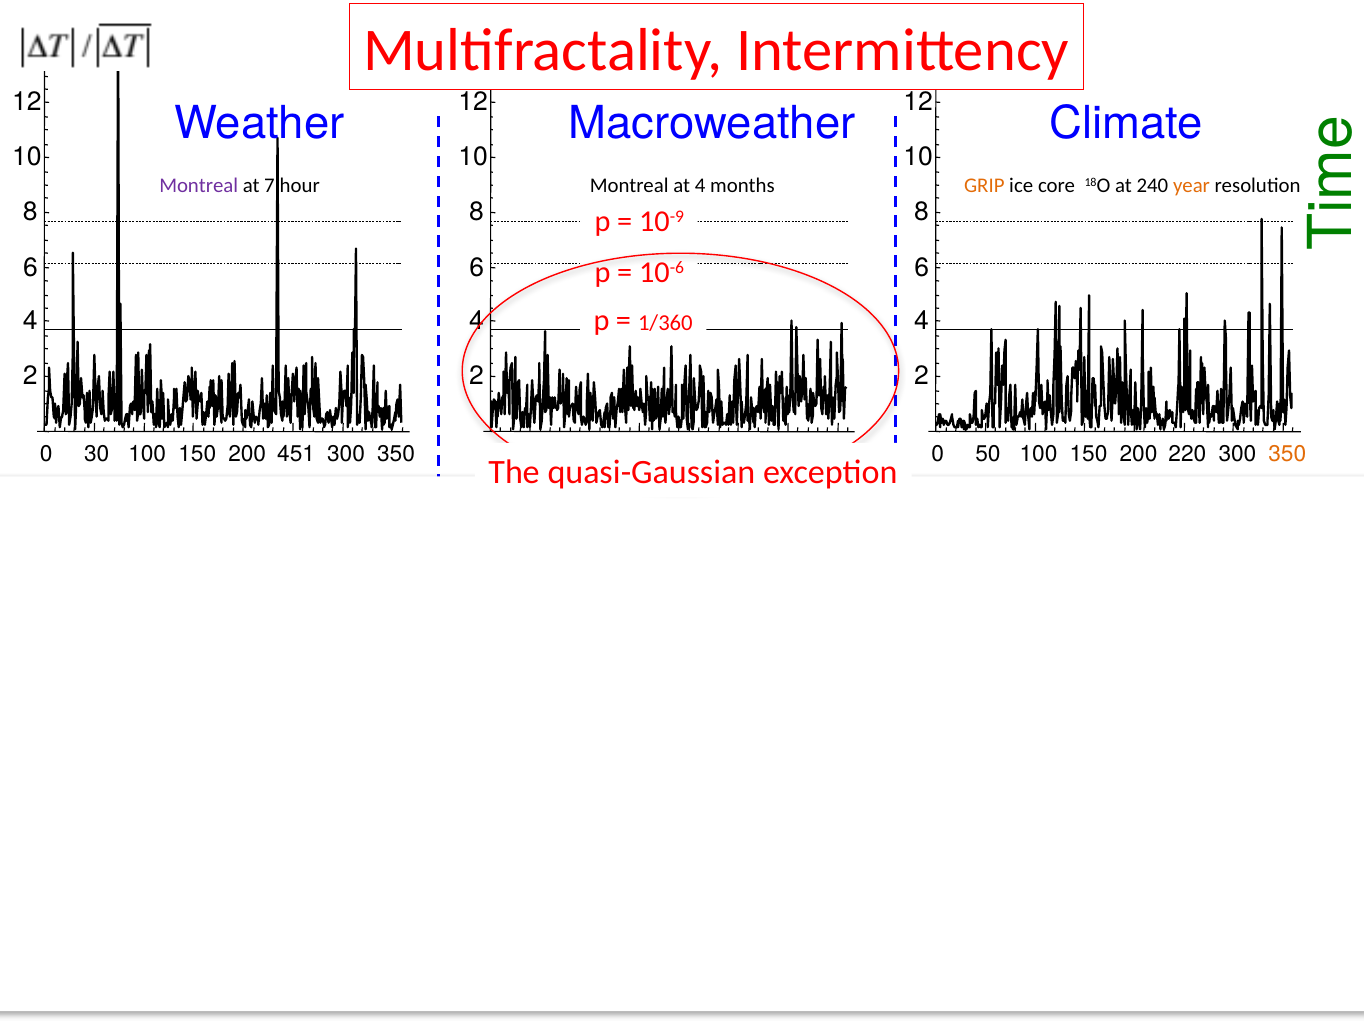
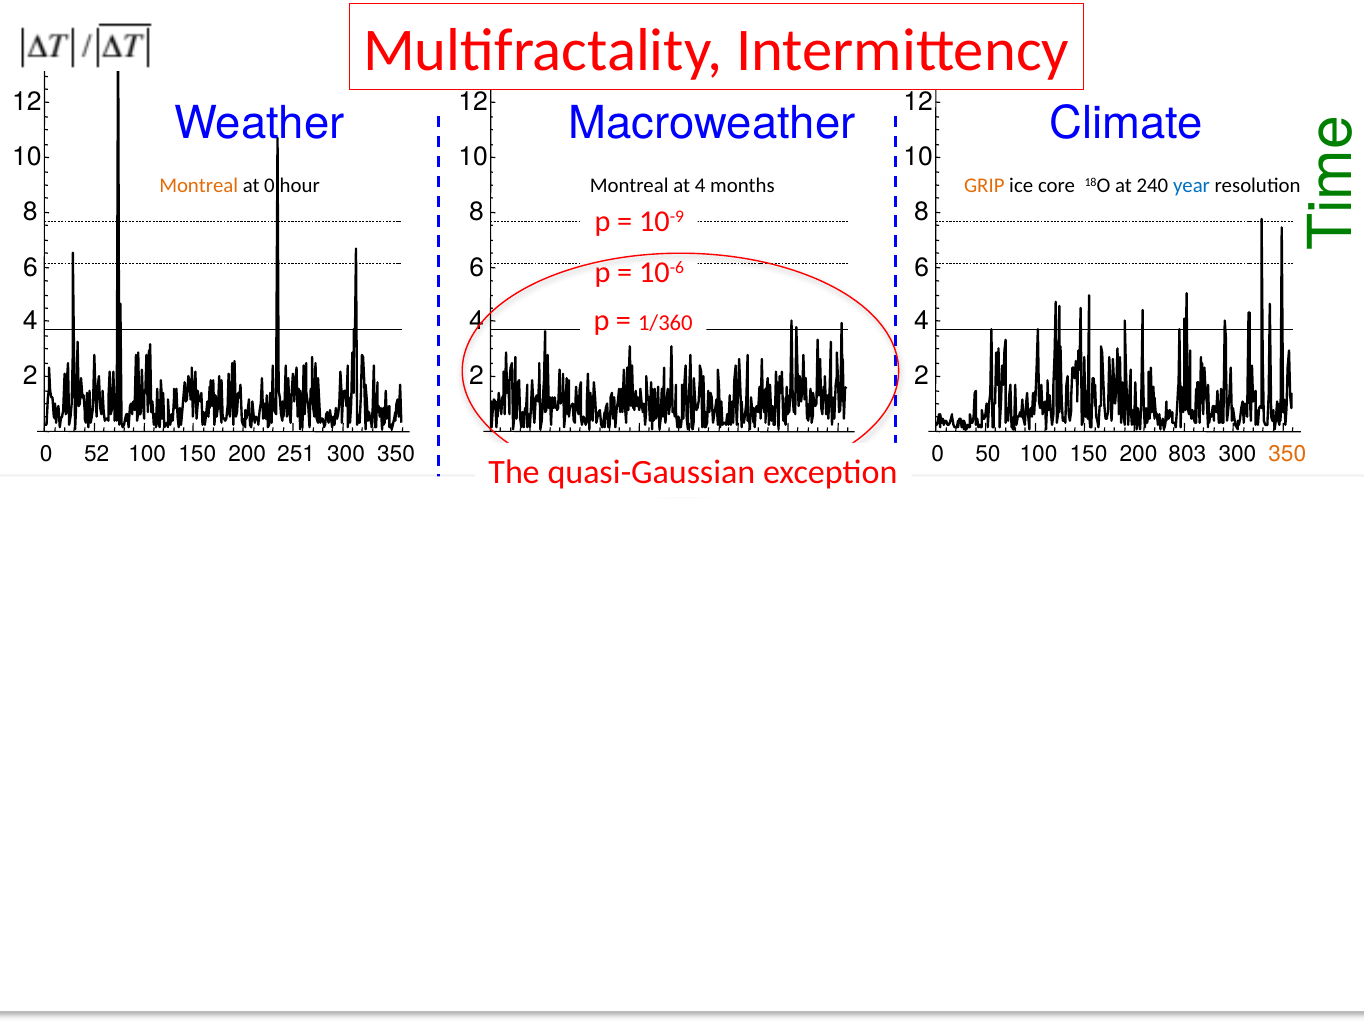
Montreal at (199, 186) colour: purple -> orange
at 7: 7 -> 0
year colour: orange -> blue
30: 30 -> 52
451: 451 -> 251
220: 220 -> 803
